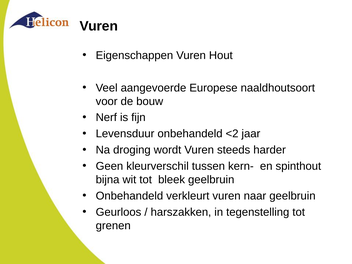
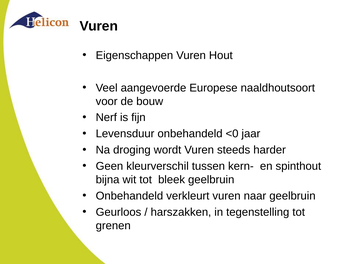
<2: <2 -> <0
